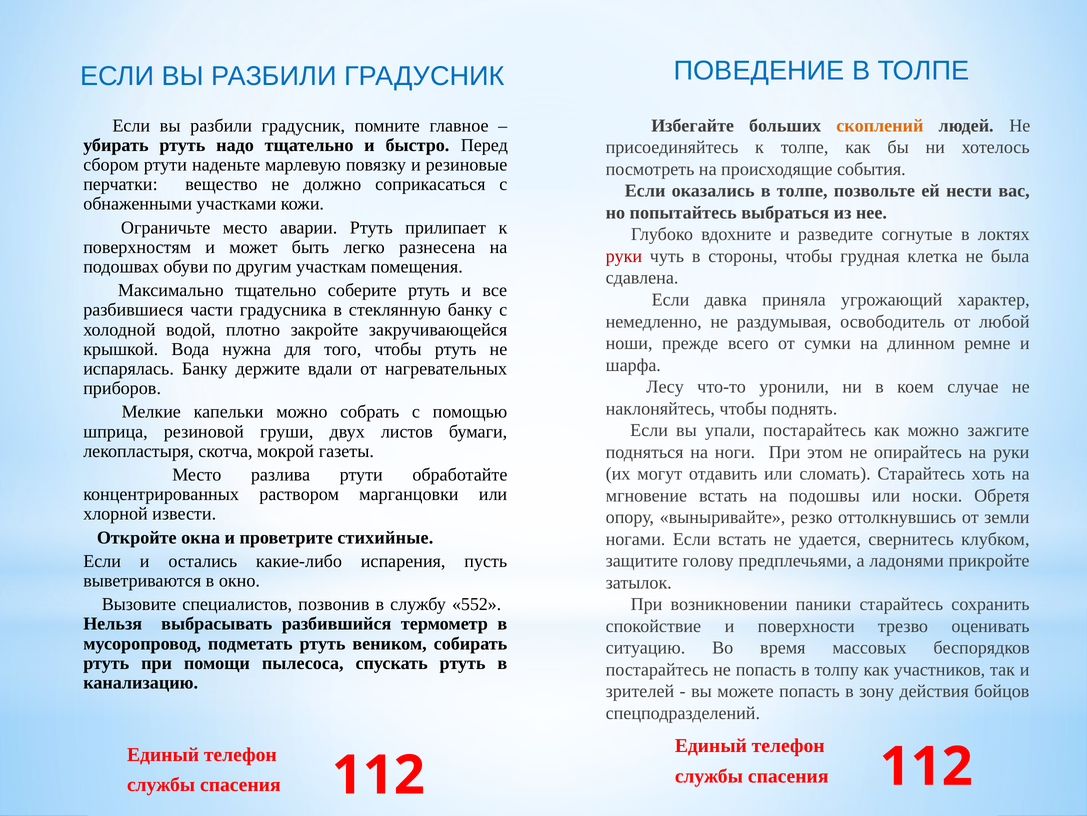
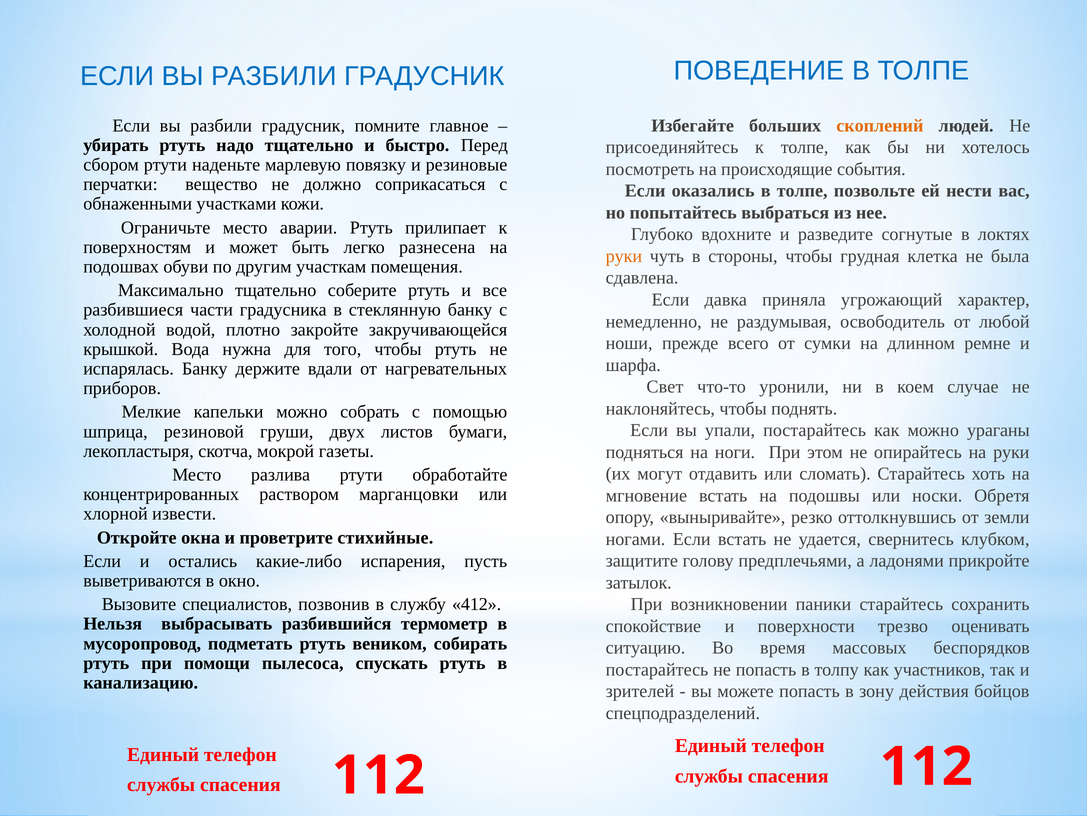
руки at (624, 256) colour: red -> orange
Лесу: Лесу -> Свет
зажгите: зажгите -> ураганы
552: 552 -> 412
